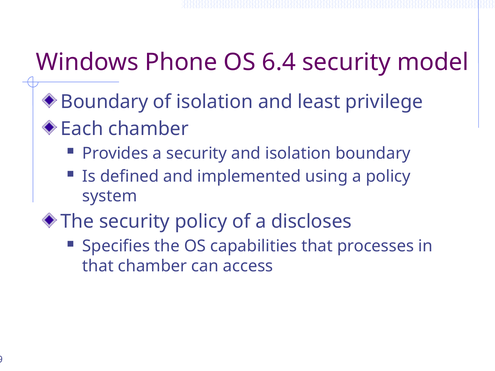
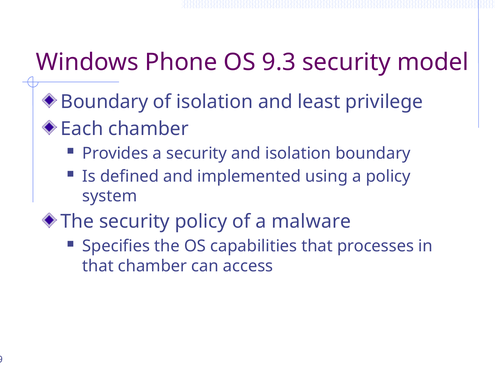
6.4: 6.4 -> 9.3
discloses: discloses -> malware
